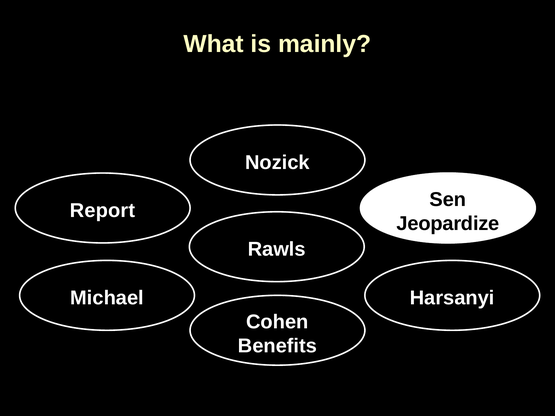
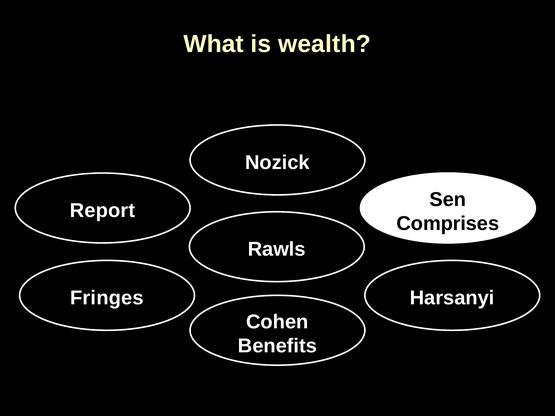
mainly: mainly -> wealth
Jeopardize: Jeopardize -> Comprises
Michael: Michael -> Fringes
